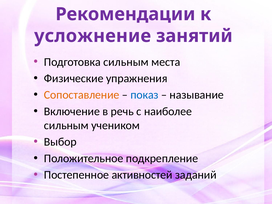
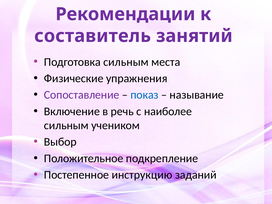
усложнение: усложнение -> составитель
Сопоставление colour: orange -> purple
активностей: активностей -> инструкцию
